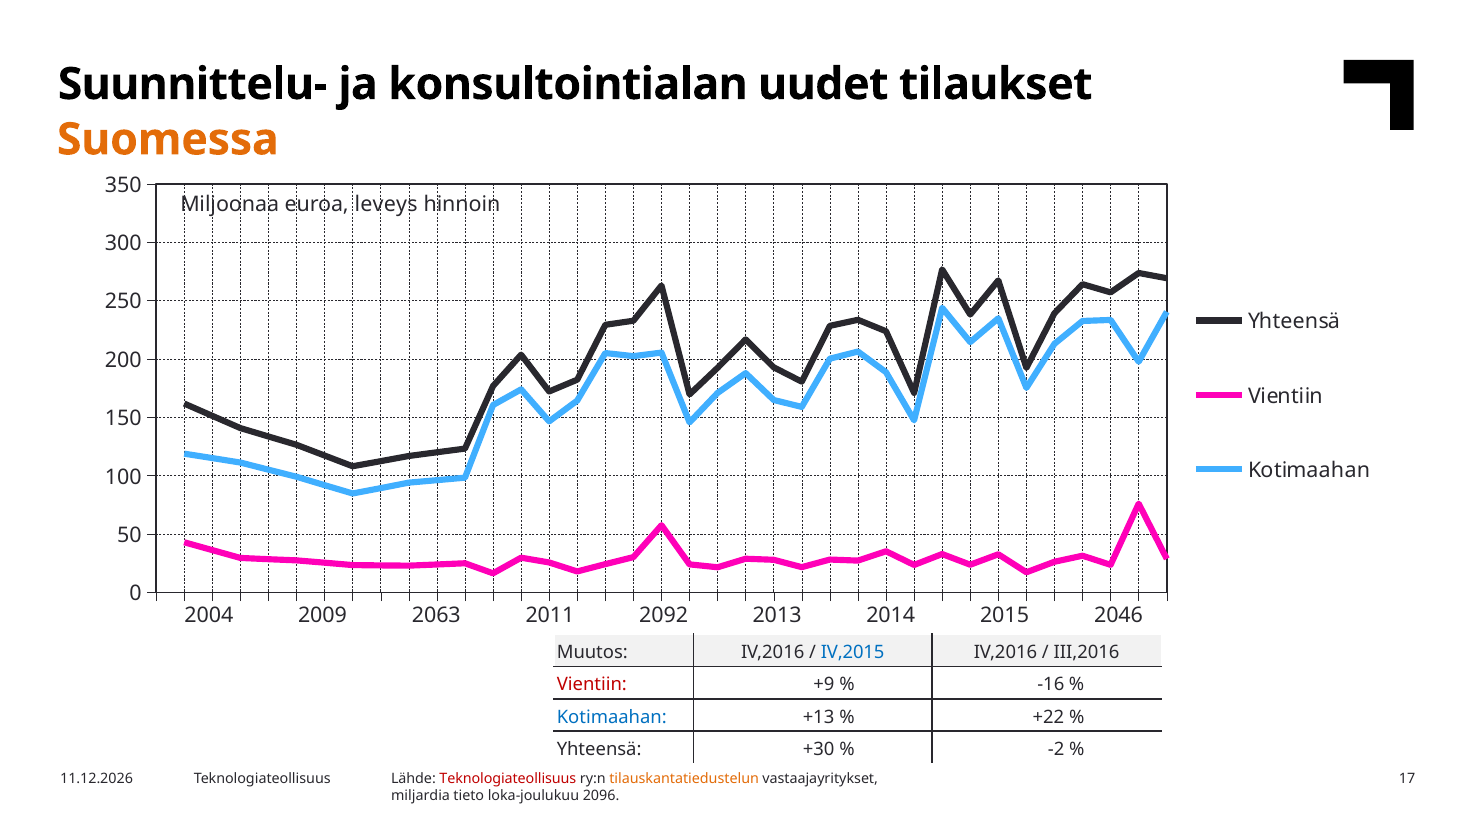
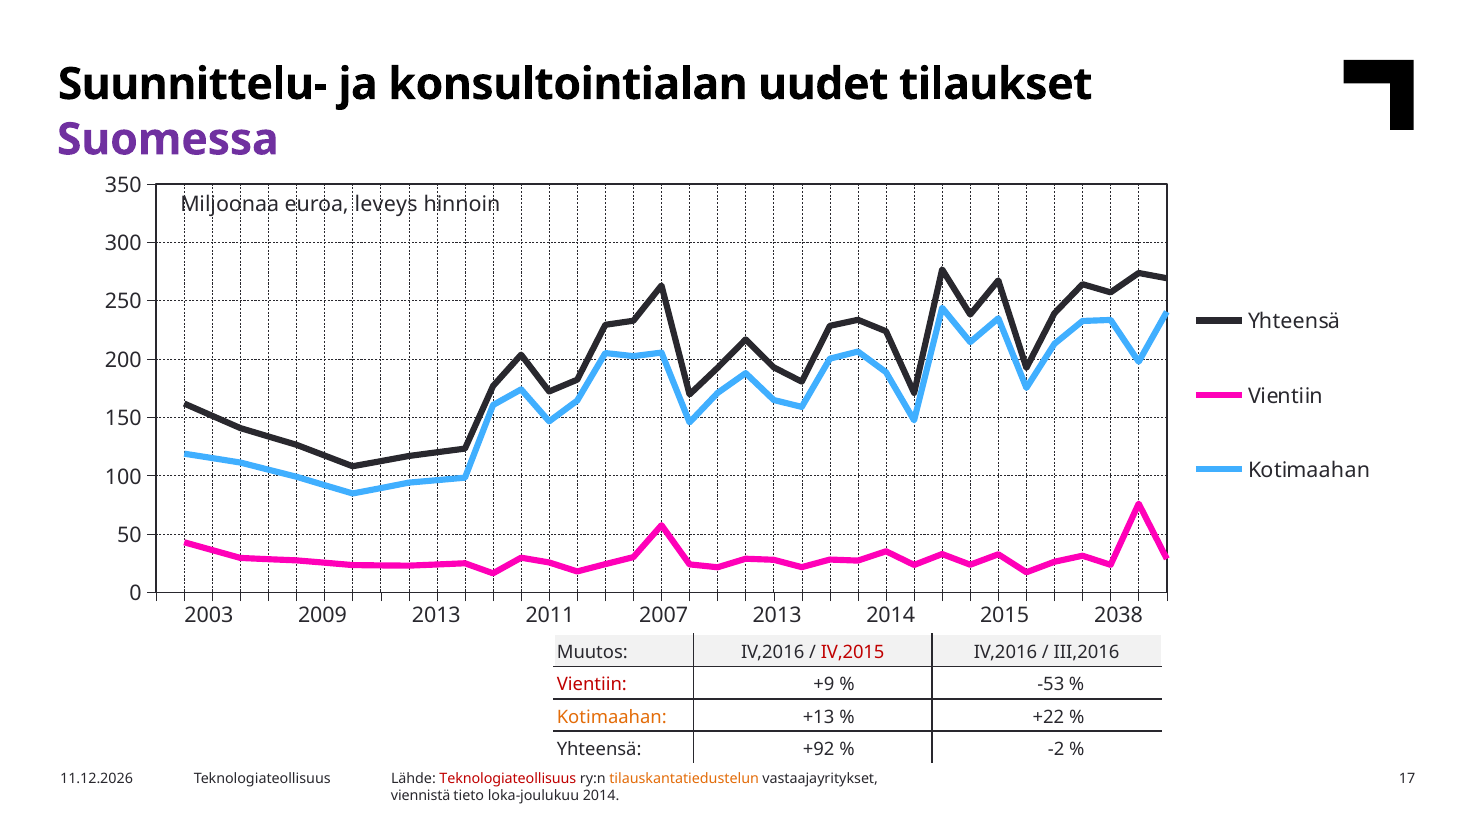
Suomessa colour: orange -> purple
2004: 2004 -> 2003
2009 2063: 2063 -> 2013
2092: 2092 -> 2007
2046: 2046 -> 2038
IV,2015 colour: blue -> red
-16: -16 -> -53
Kotimaahan at (612, 717) colour: blue -> orange
+30: +30 -> +92
miljardia: miljardia -> viennistä
loka-joulukuu 2096: 2096 -> 2014
